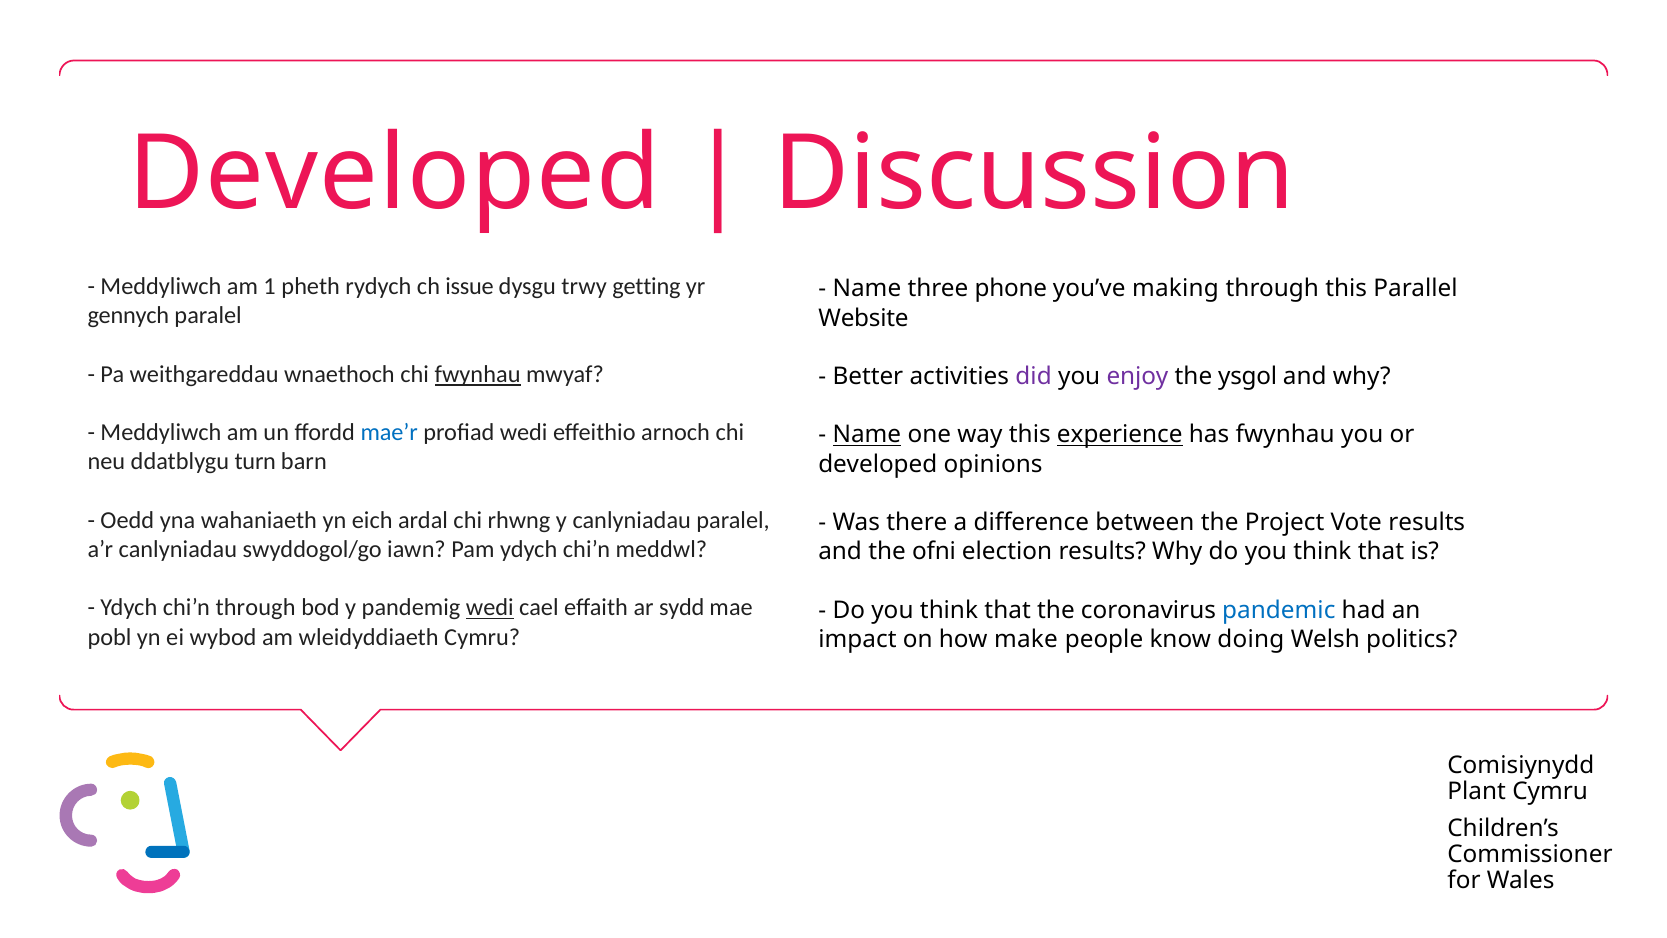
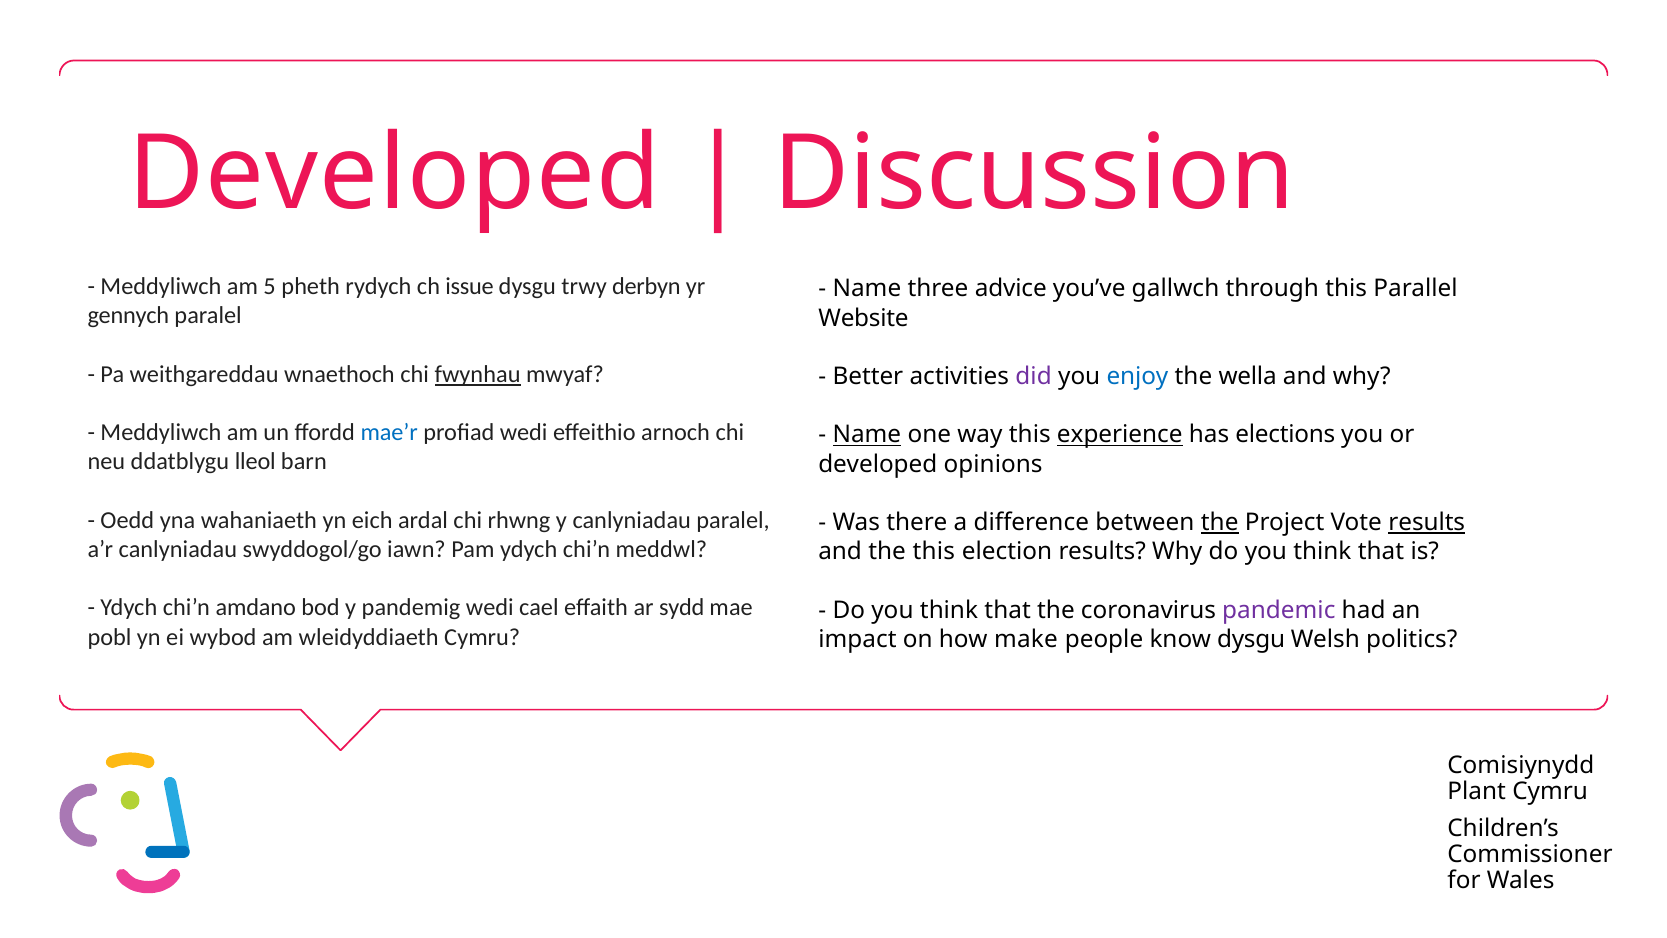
1: 1 -> 5
getting: getting -> derbyn
phone: phone -> advice
making: making -> gallwch
enjoy colour: purple -> blue
ysgol: ysgol -> wella
has fwynhau: fwynhau -> elections
turn: turn -> lleol
the at (1220, 522) underline: none -> present
results at (1427, 522) underline: none -> present
the ofni: ofni -> this
chi’n through: through -> amdano
wedi at (490, 608) underline: present -> none
pandemic colour: blue -> purple
know doing: doing -> dysgu
